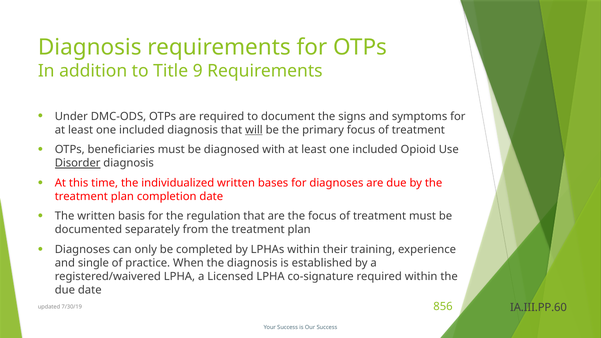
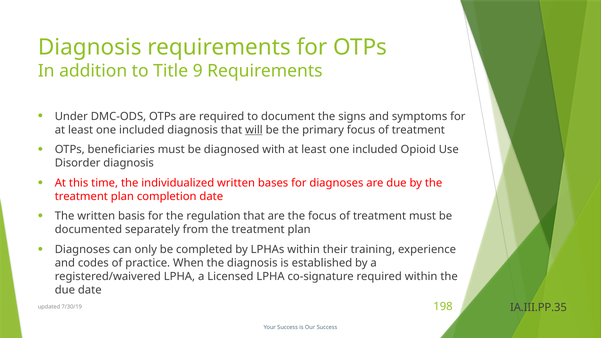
Disorder underline: present -> none
single: single -> codes
IA.III.PP.60: IA.III.PP.60 -> IA.III.PP.35
856: 856 -> 198
